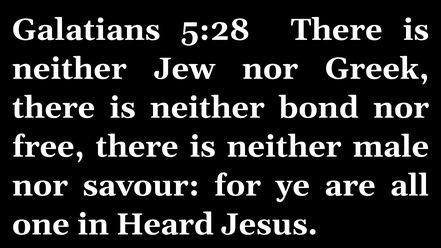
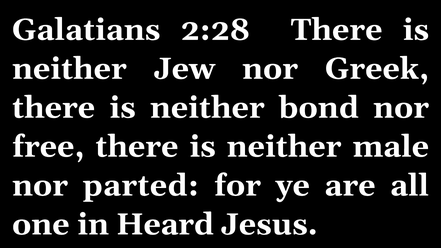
5:28: 5:28 -> 2:28
savour: savour -> parted
